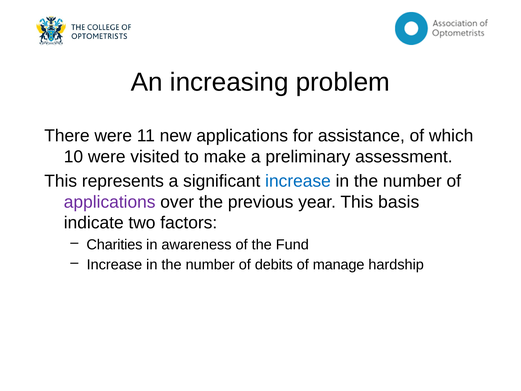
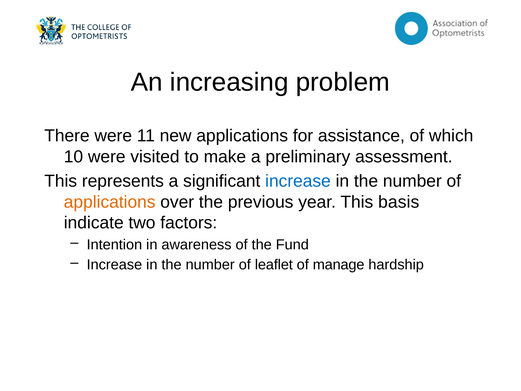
applications at (110, 202) colour: purple -> orange
Charities: Charities -> Intention
debits: debits -> leaflet
